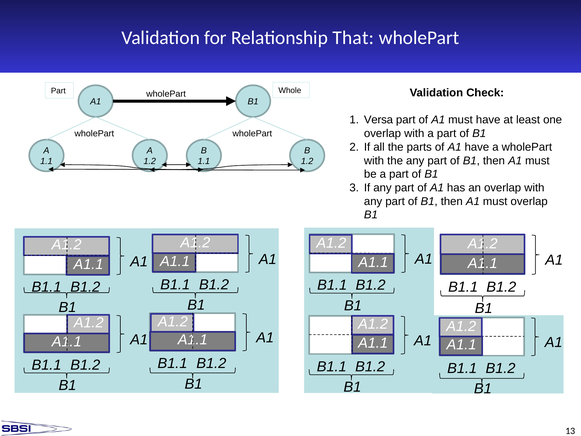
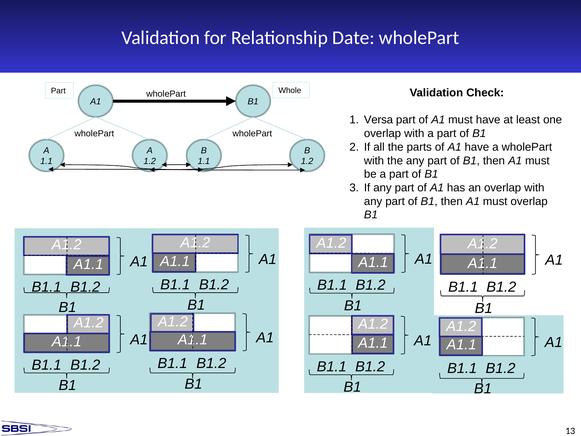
That: That -> Date
